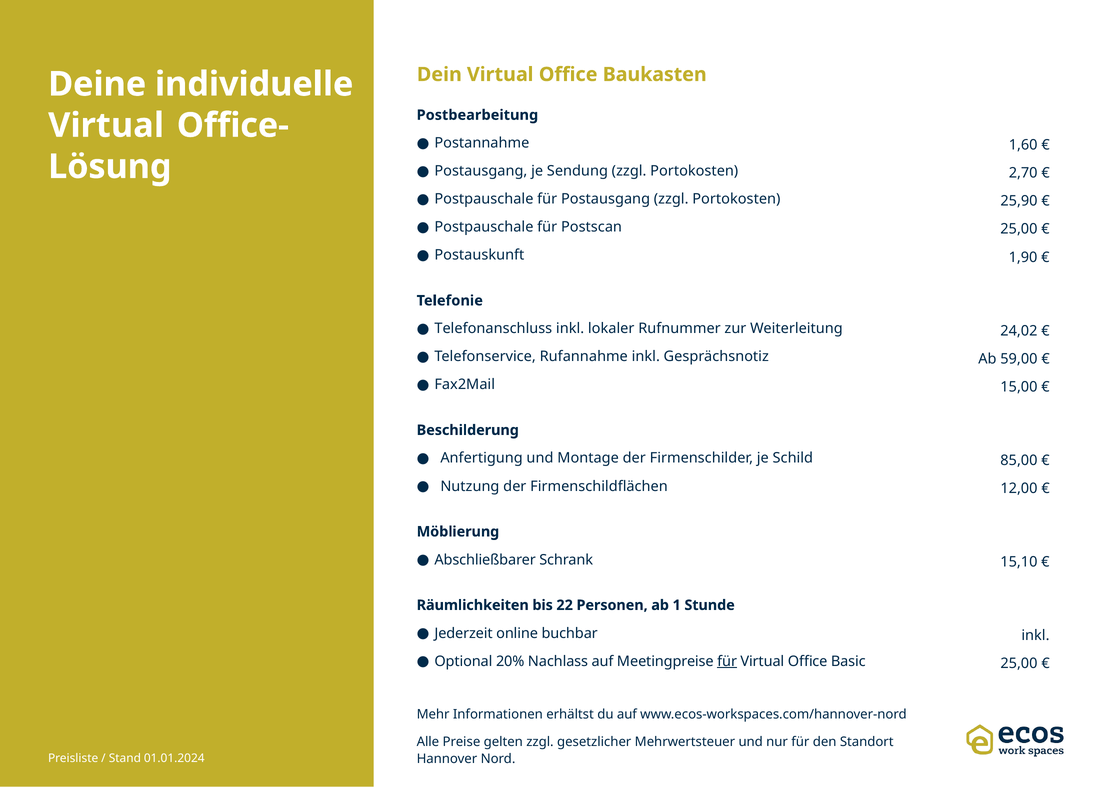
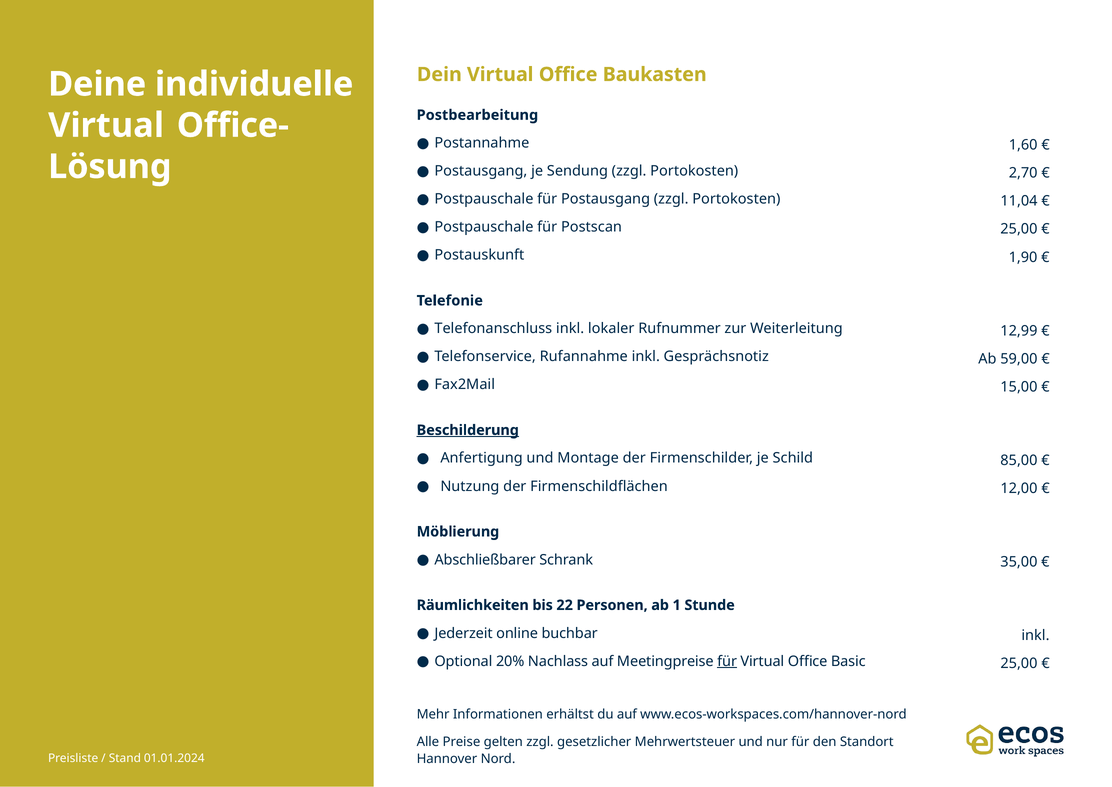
25,90: 25,90 -> 11,04
24,02: 24,02 -> 12,99
Beschilderung underline: none -> present
15,10: 15,10 -> 35,00
